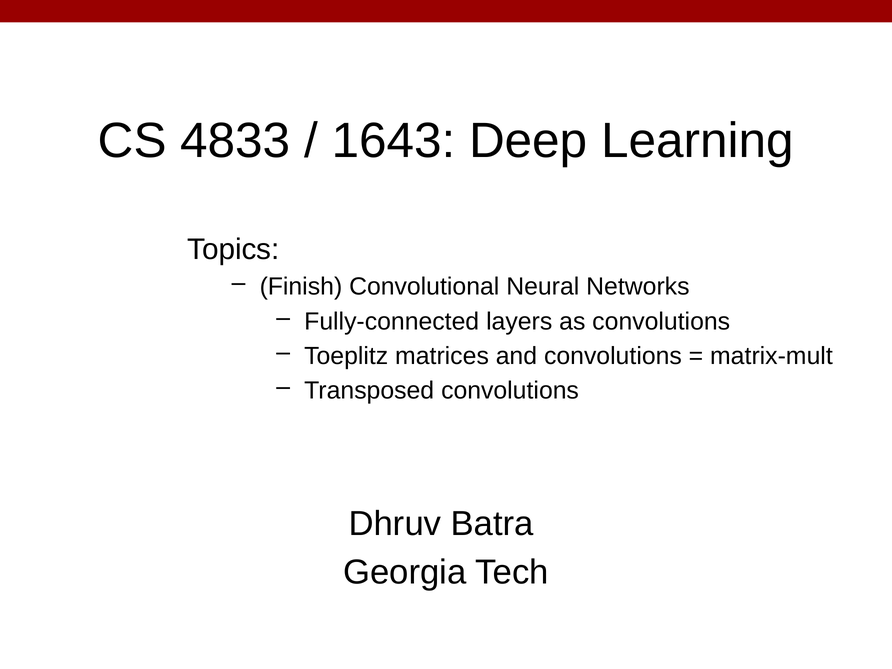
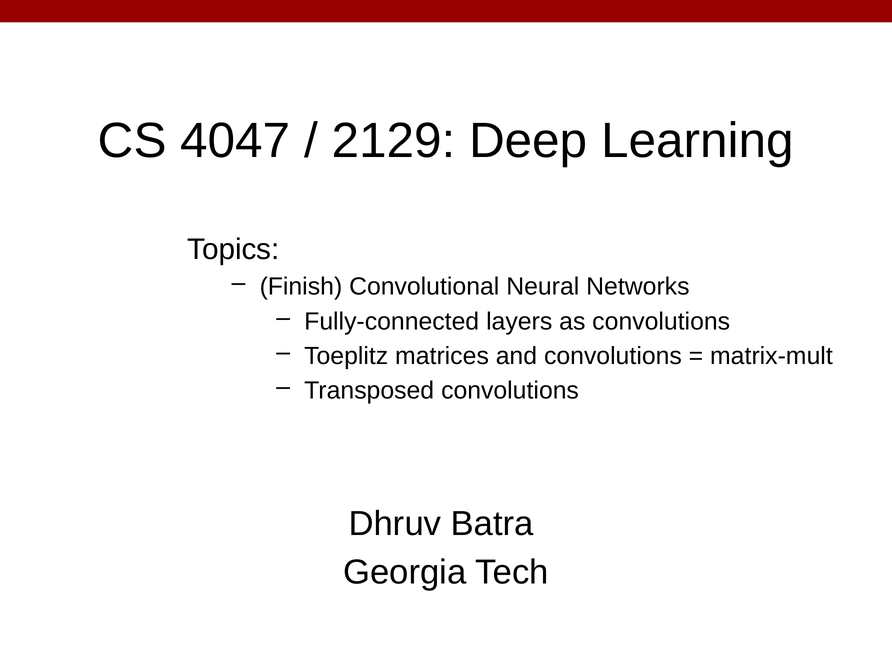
4833: 4833 -> 4047
1643: 1643 -> 2129
